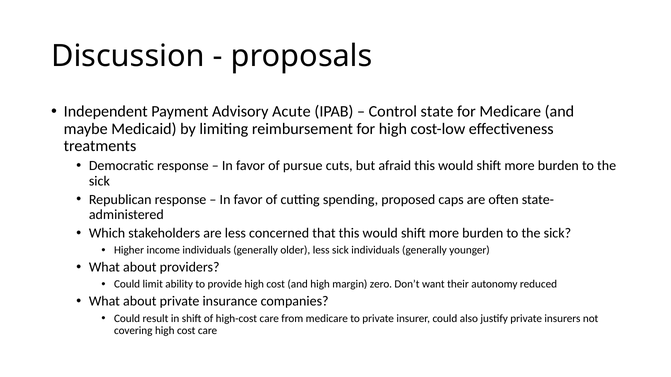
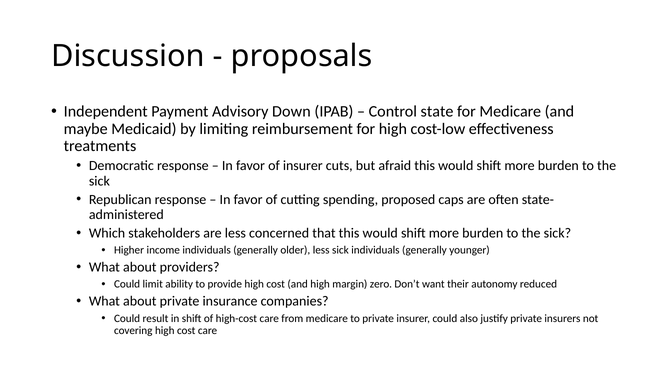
Acute: Acute -> Down
of pursue: pursue -> insurer
